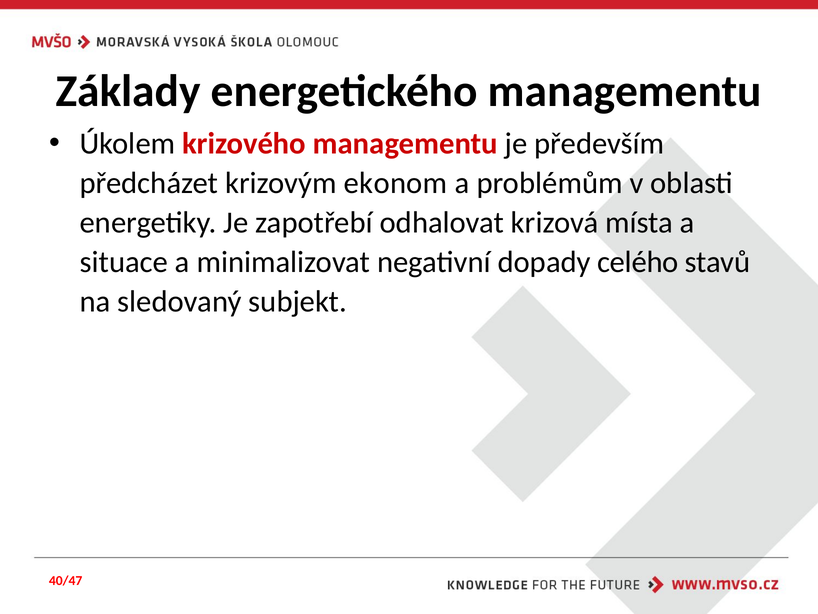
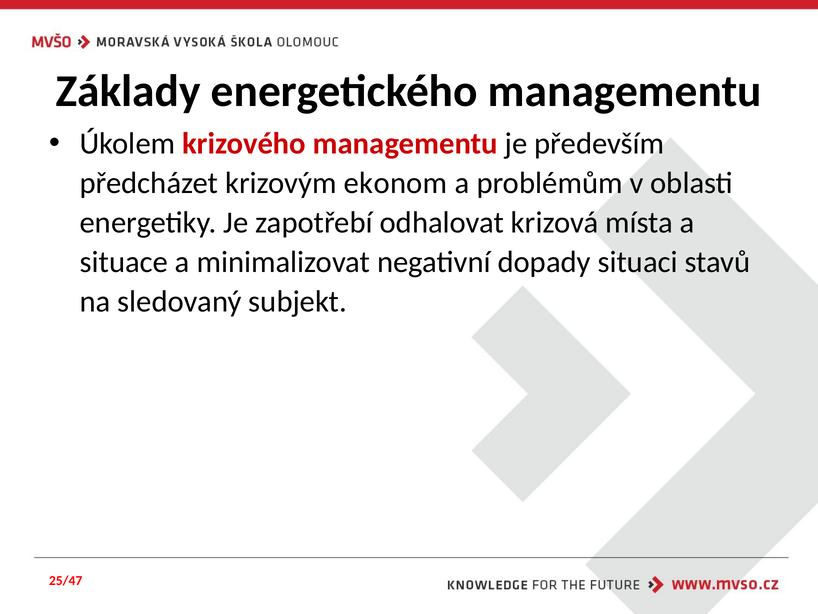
celého: celého -> situaci
40/47: 40/47 -> 25/47
